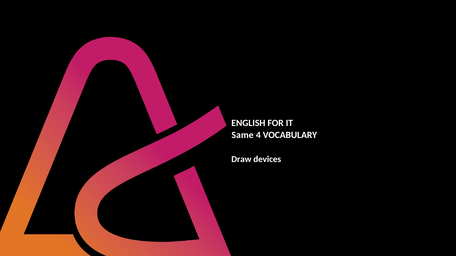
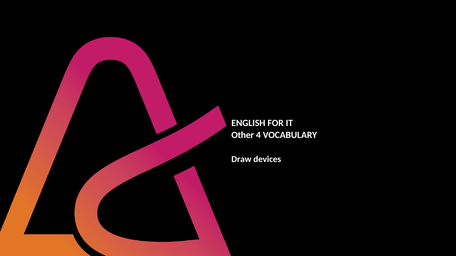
Same: Same -> Other
